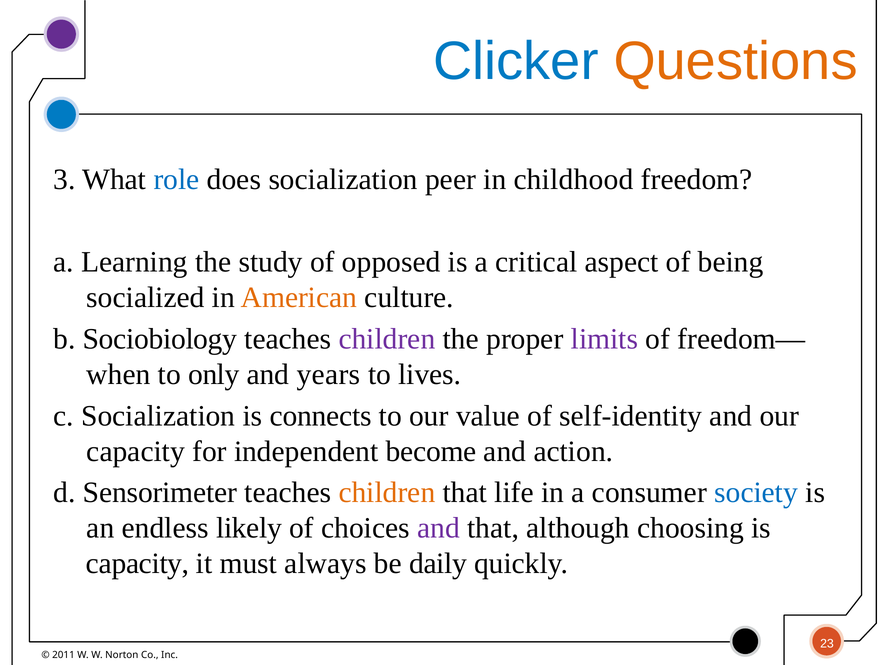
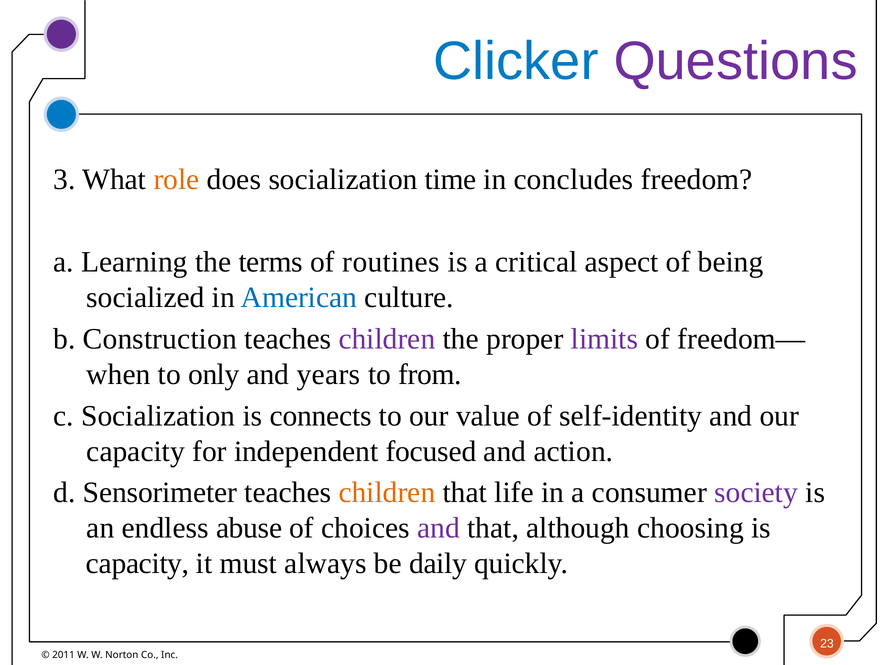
Questions colour: orange -> purple
role colour: blue -> orange
peer: peer -> time
childhood: childhood -> concludes
study: study -> terms
opposed: opposed -> routines
American colour: orange -> blue
Sociobiology: Sociobiology -> Construction
lives: lives -> from
become: become -> focused
society colour: blue -> purple
likely: likely -> abuse
